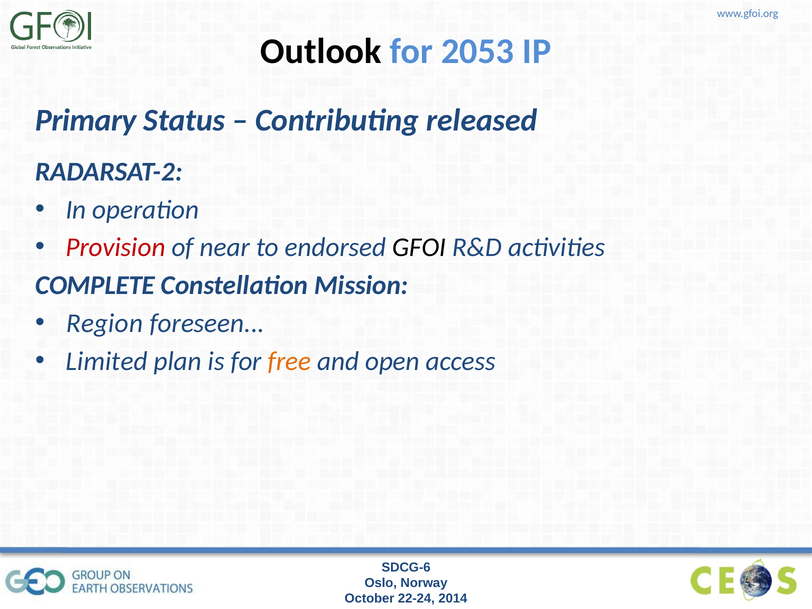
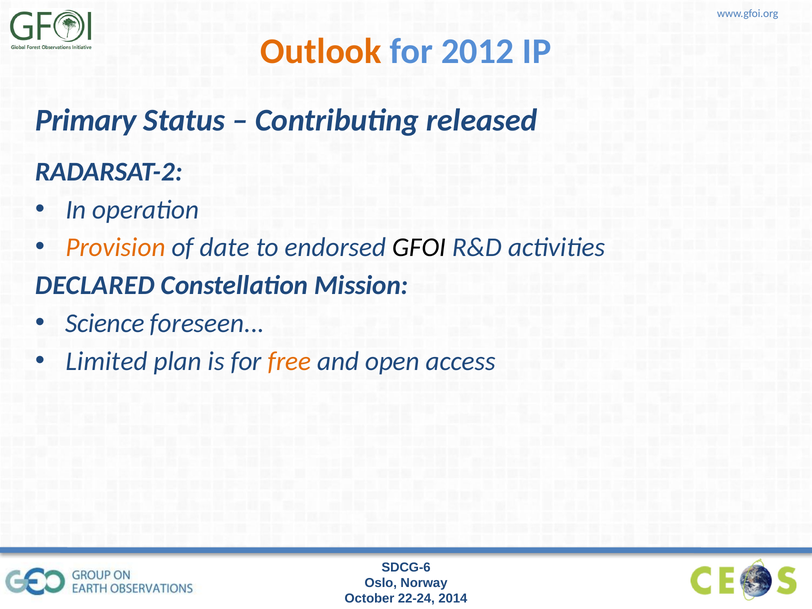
Outlook colour: black -> orange
2053: 2053 -> 2012
Provision colour: red -> orange
near: near -> date
COMPLETE: COMPLETE -> DECLARED
Region: Region -> Science
